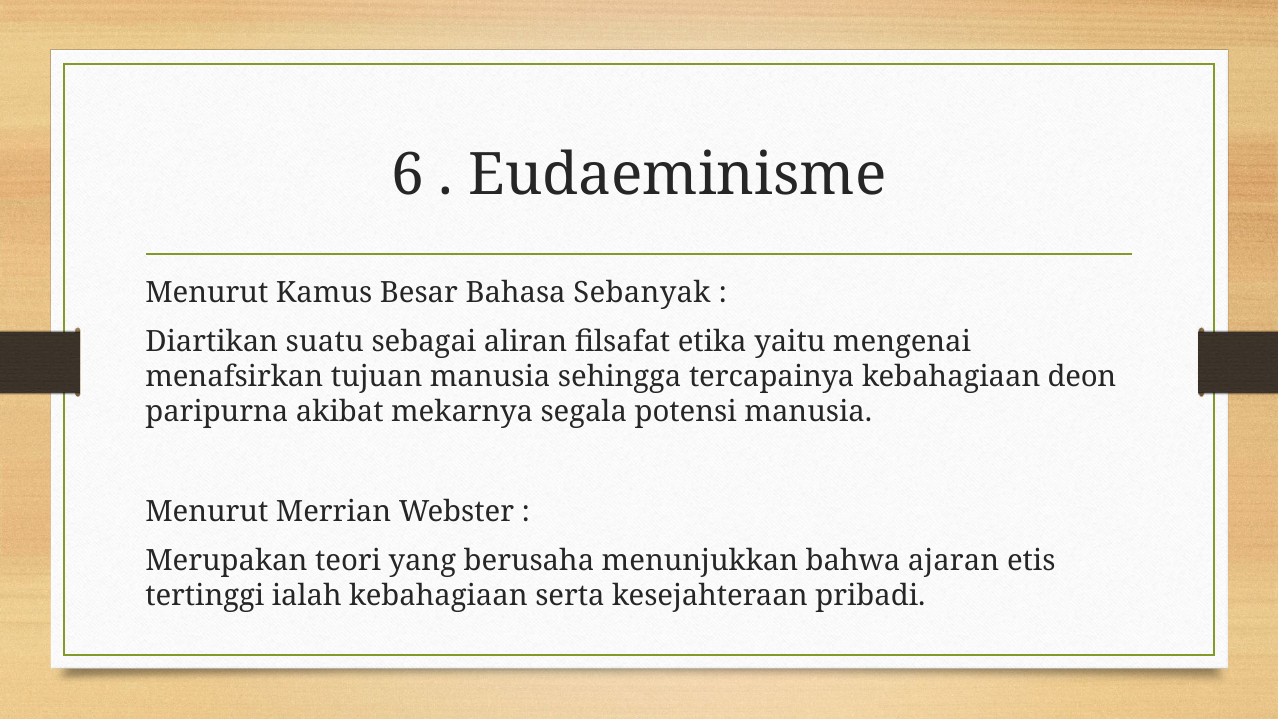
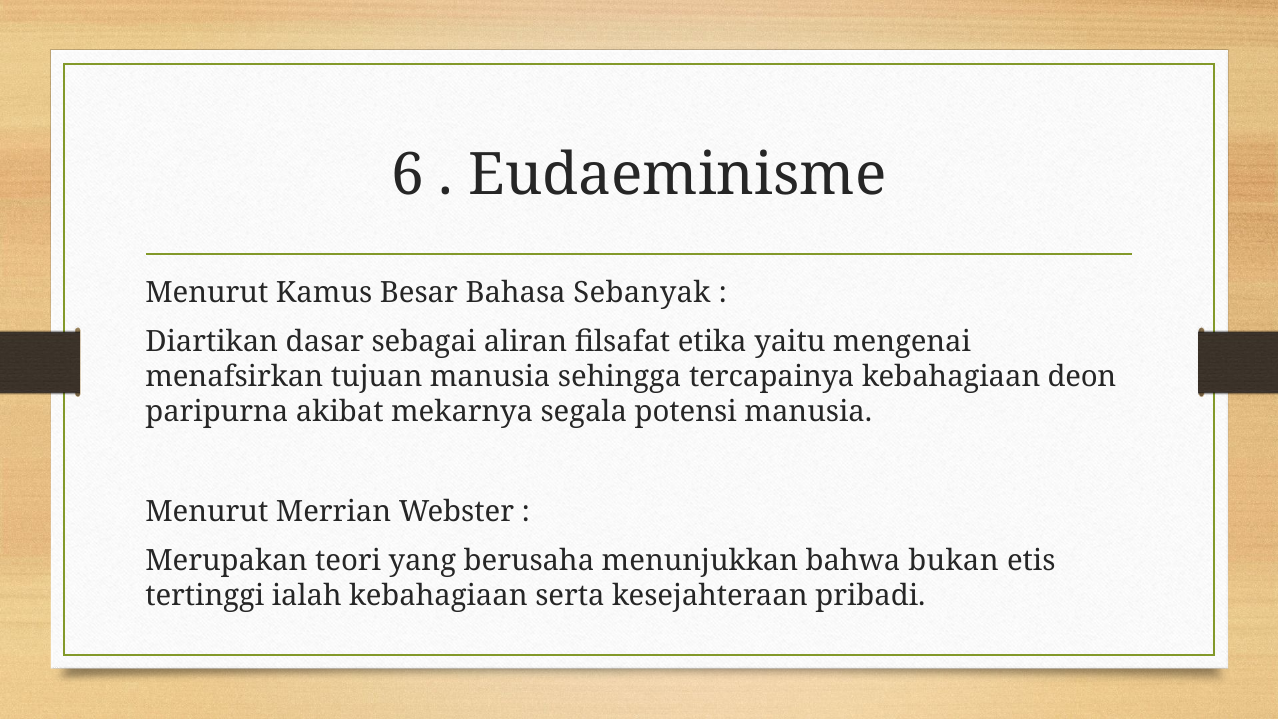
suatu: suatu -> dasar
ajaran: ajaran -> bukan
